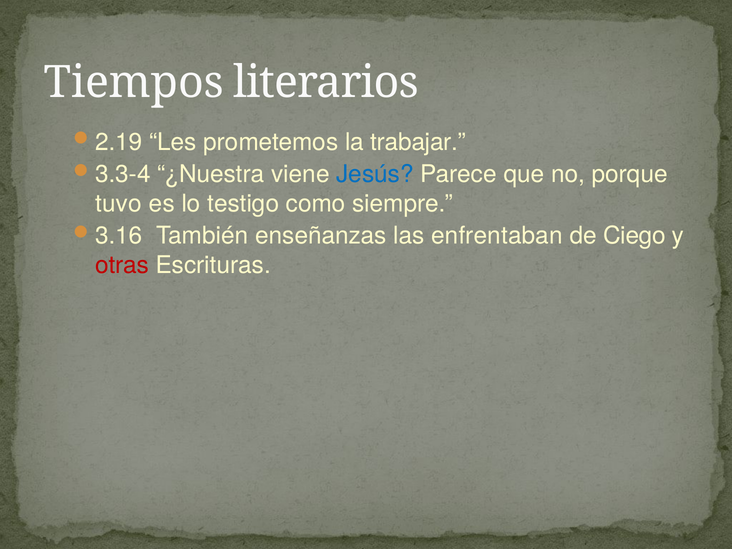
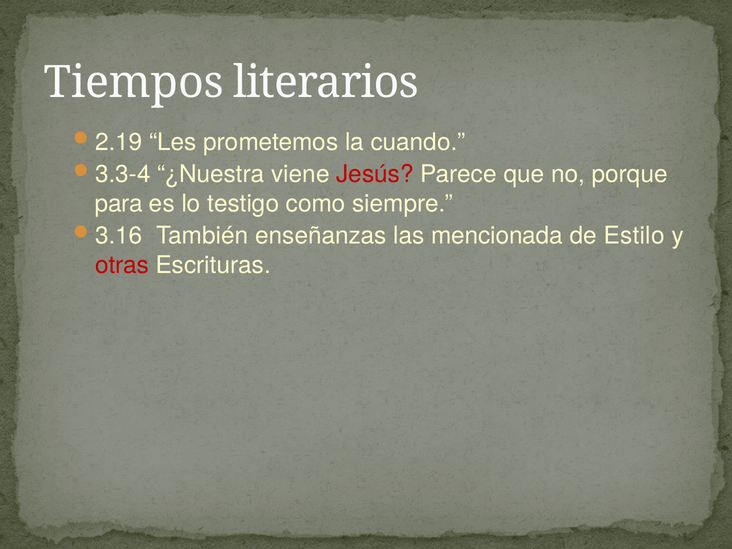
trabajar: trabajar -> cuando
Jesús colour: blue -> red
tuvo: tuvo -> para
enfrentaban: enfrentaban -> mencionada
Ciego: Ciego -> Estilo
